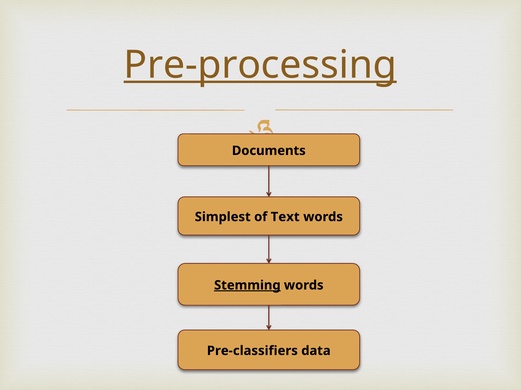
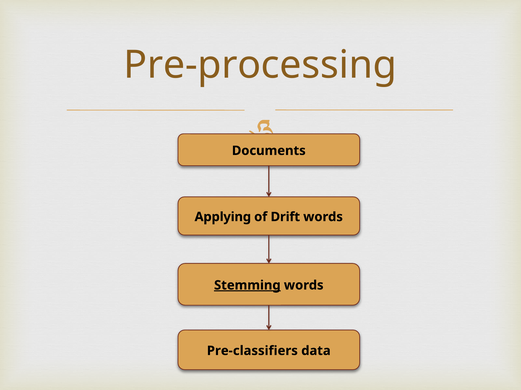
Pre-processing underline: present -> none
Simplest: Simplest -> Applying
Text: Text -> Drift
